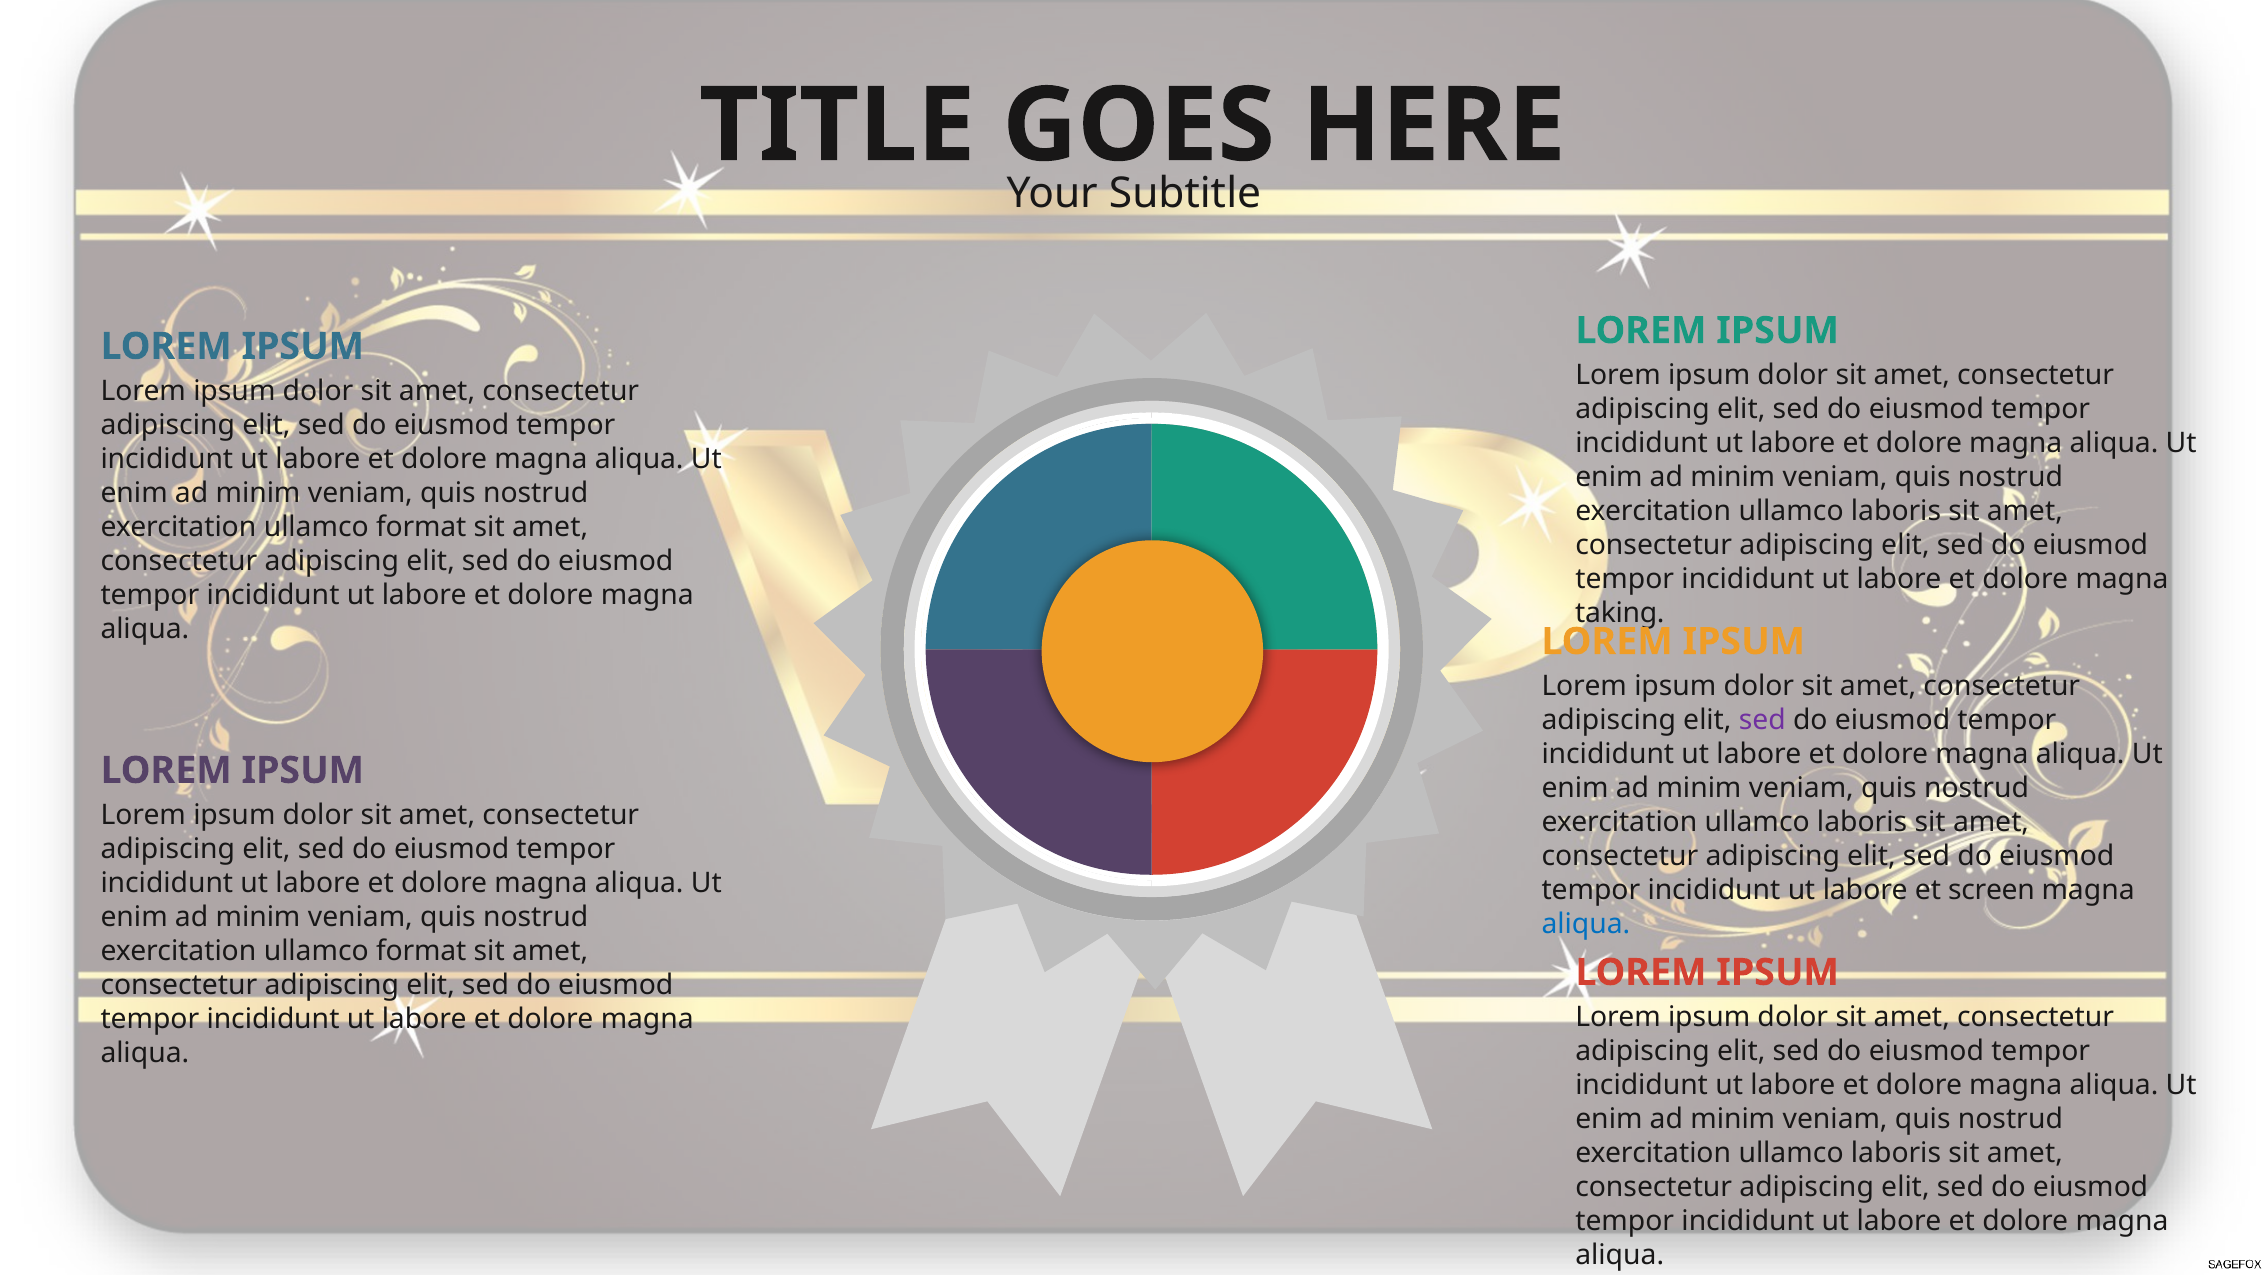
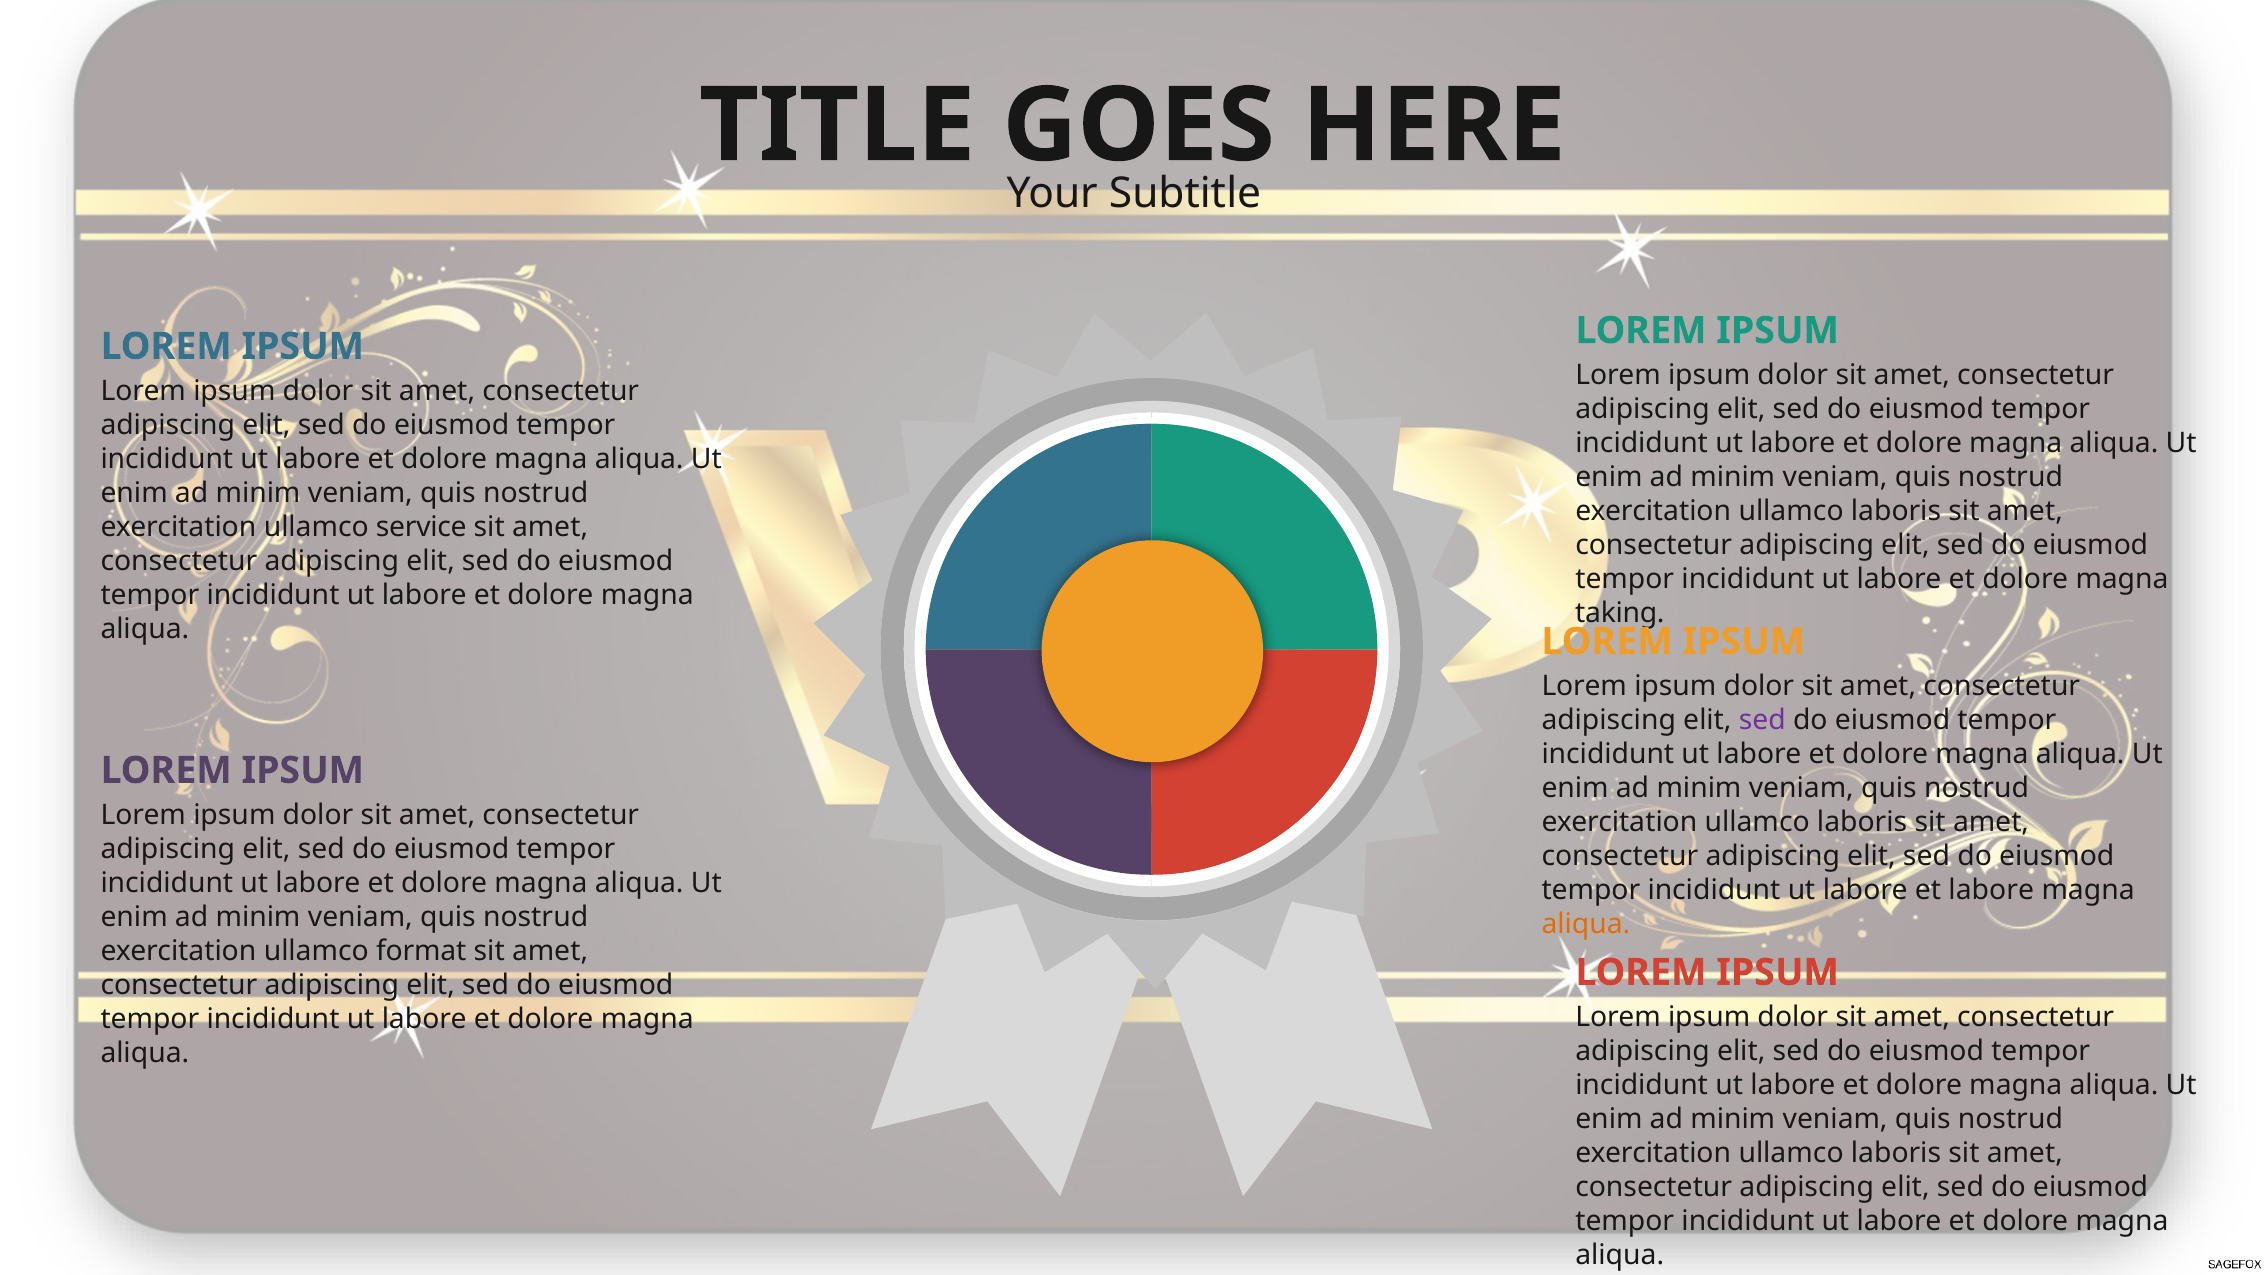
format at (421, 527): format -> service
et screen: screen -> labore
aliqua at (1586, 924) colour: blue -> orange
